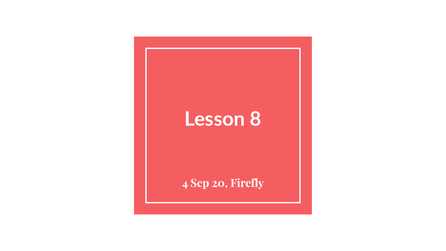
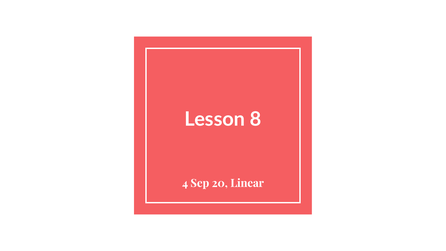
Firefly: Firefly -> Linear
